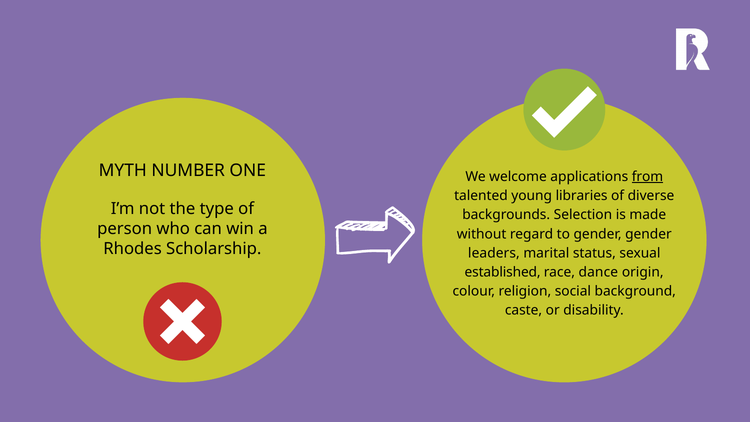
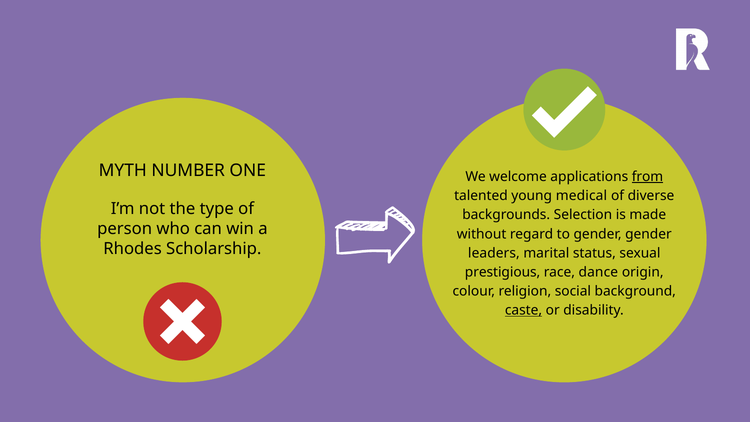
libraries: libraries -> medical
established: established -> prestigious
caste underline: none -> present
